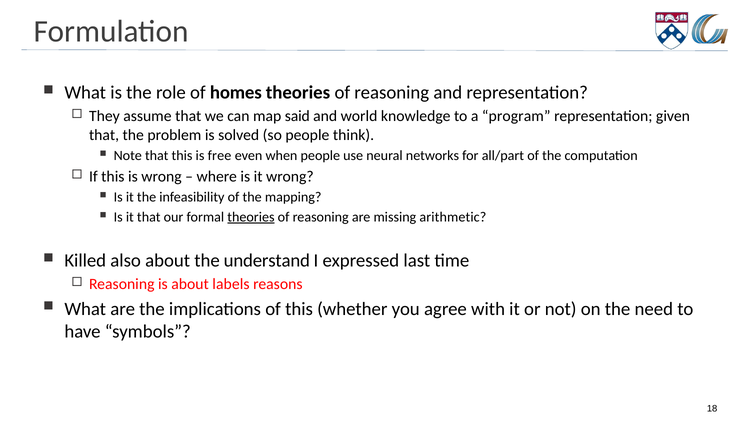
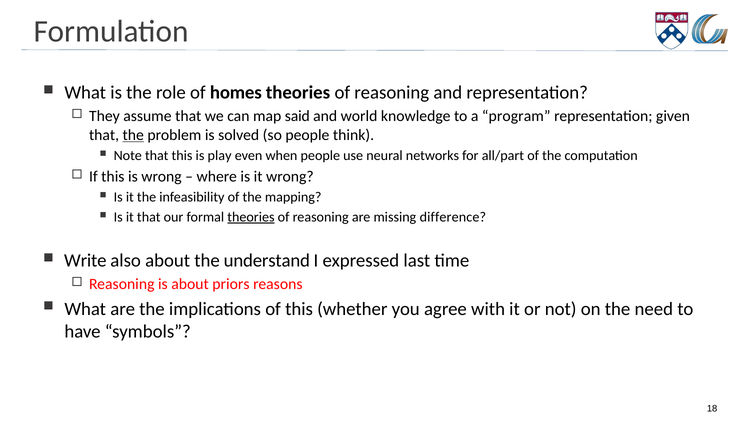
the at (133, 135) underline: none -> present
free: free -> play
arithmetic: arithmetic -> difference
Killed: Killed -> Write
labels: labels -> priors
